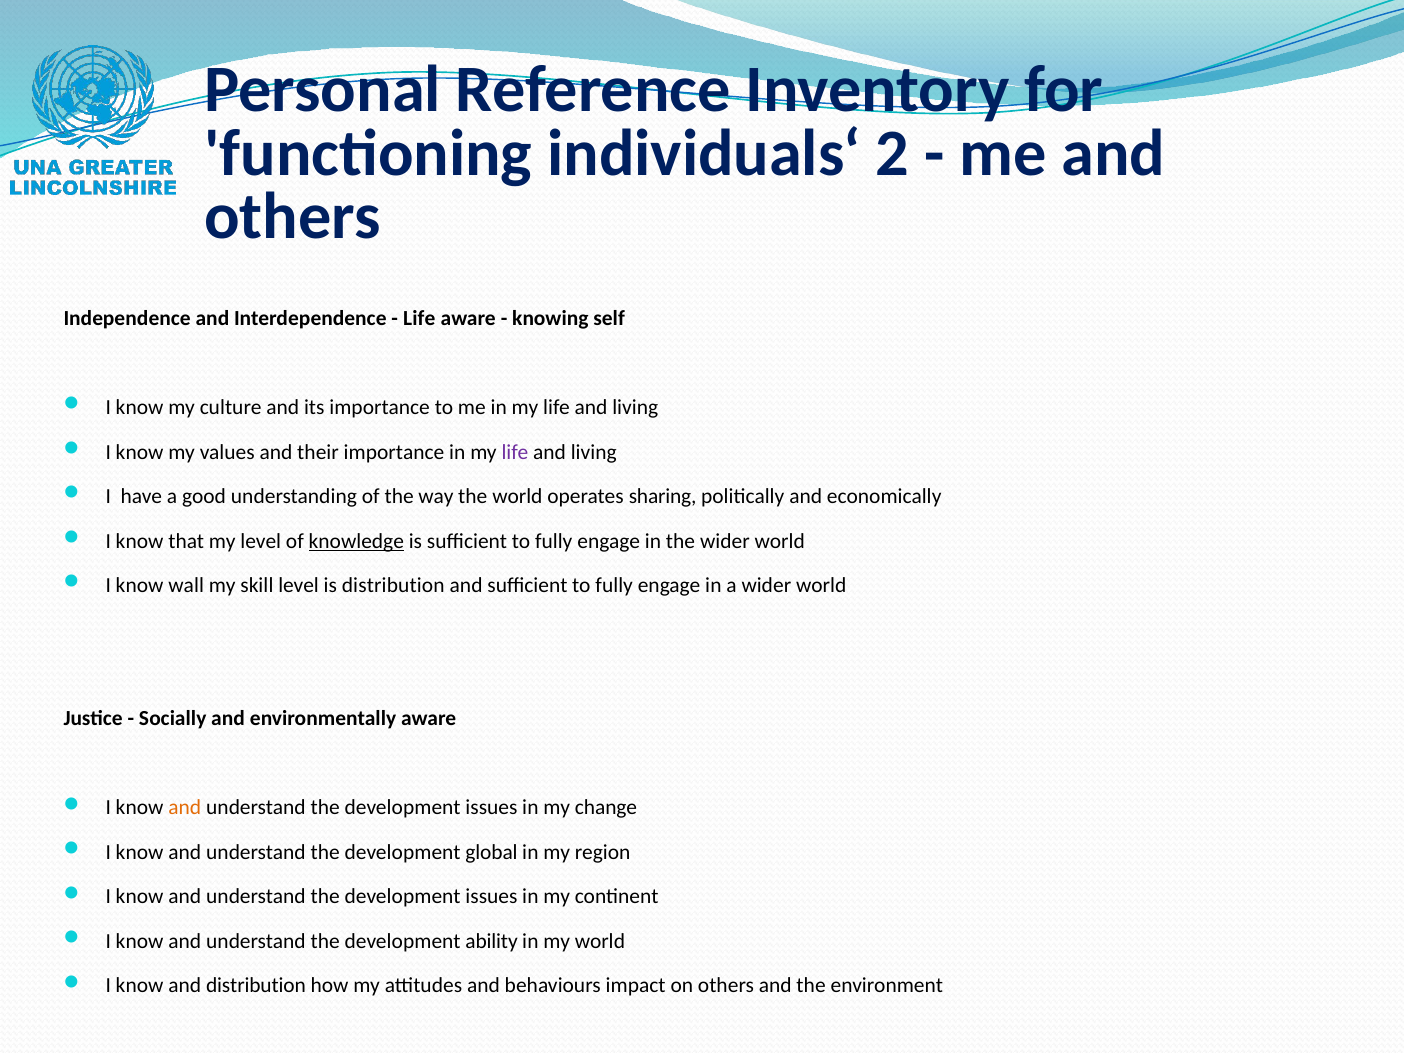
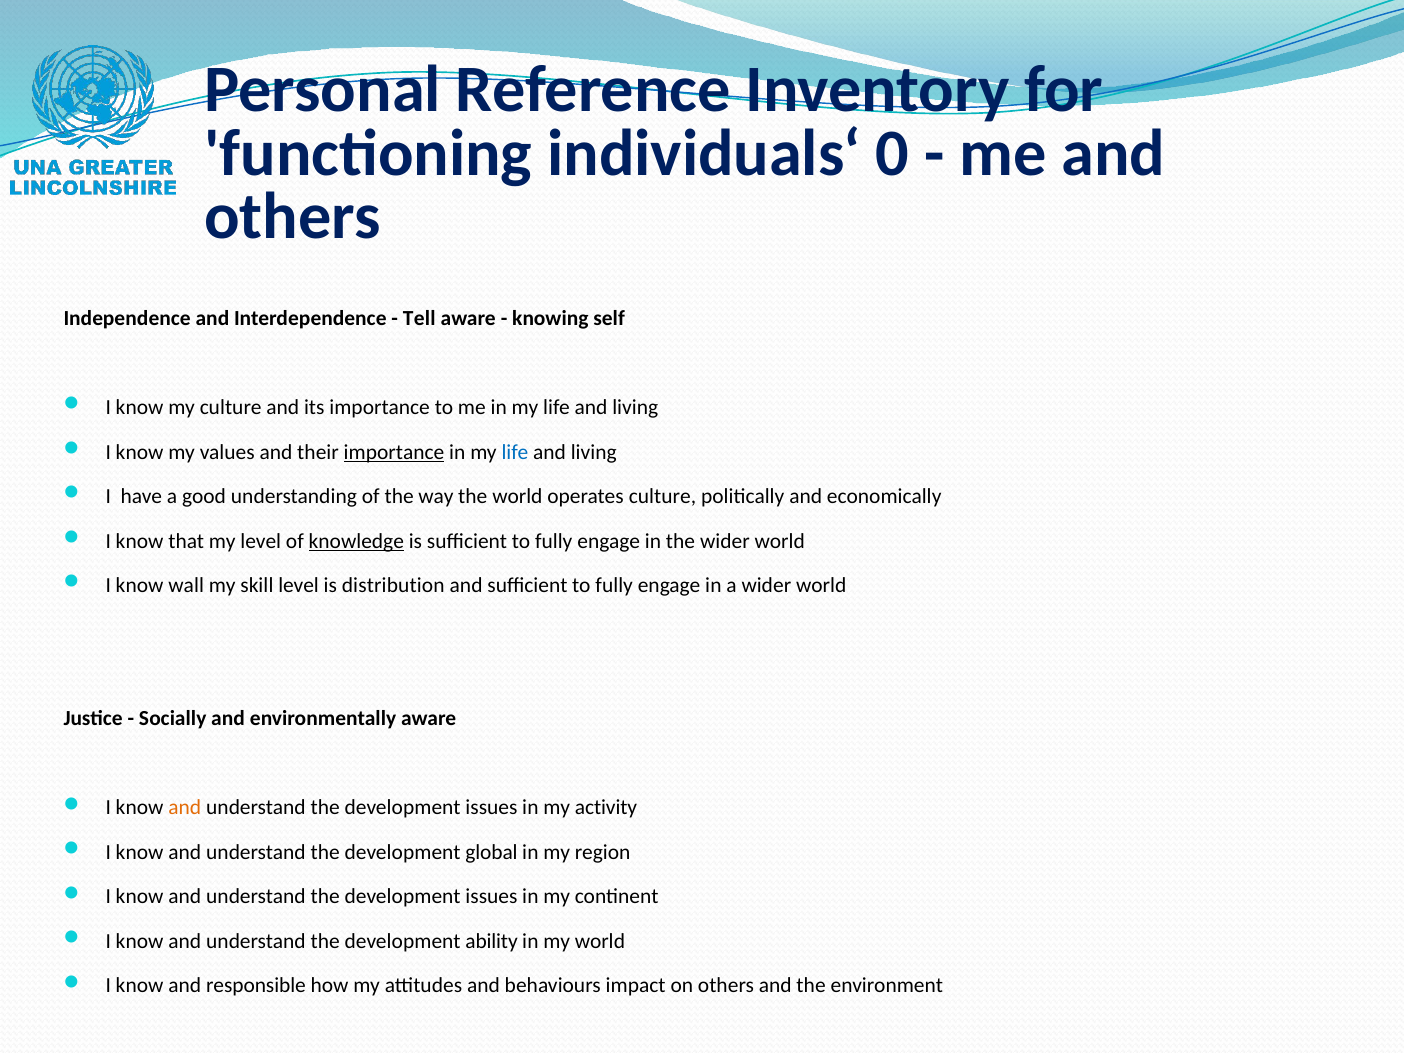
2: 2 -> 0
Life at (419, 318): Life -> Tell
importance at (394, 452) underline: none -> present
life at (515, 452) colour: purple -> blue
operates sharing: sharing -> culture
change: change -> activity
and distribution: distribution -> responsible
